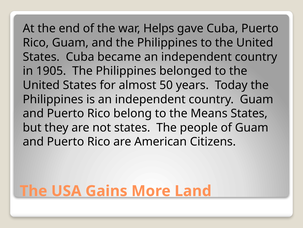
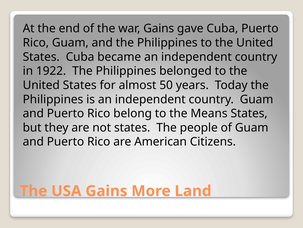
war Helps: Helps -> Gains
1905: 1905 -> 1922
